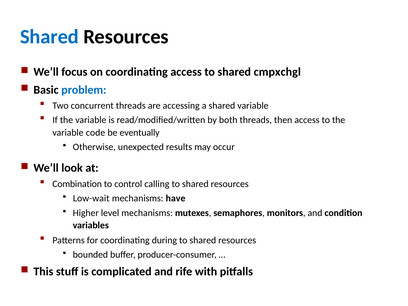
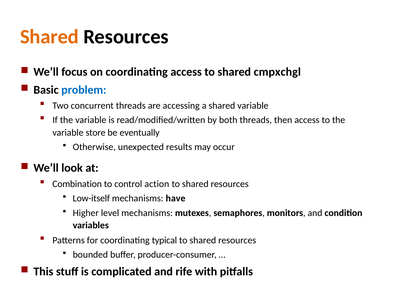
Shared at (49, 37) colour: blue -> orange
code: code -> store
calling: calling -> action
Low-wait: Low-wait -> Low-itself
during: during -> typical
